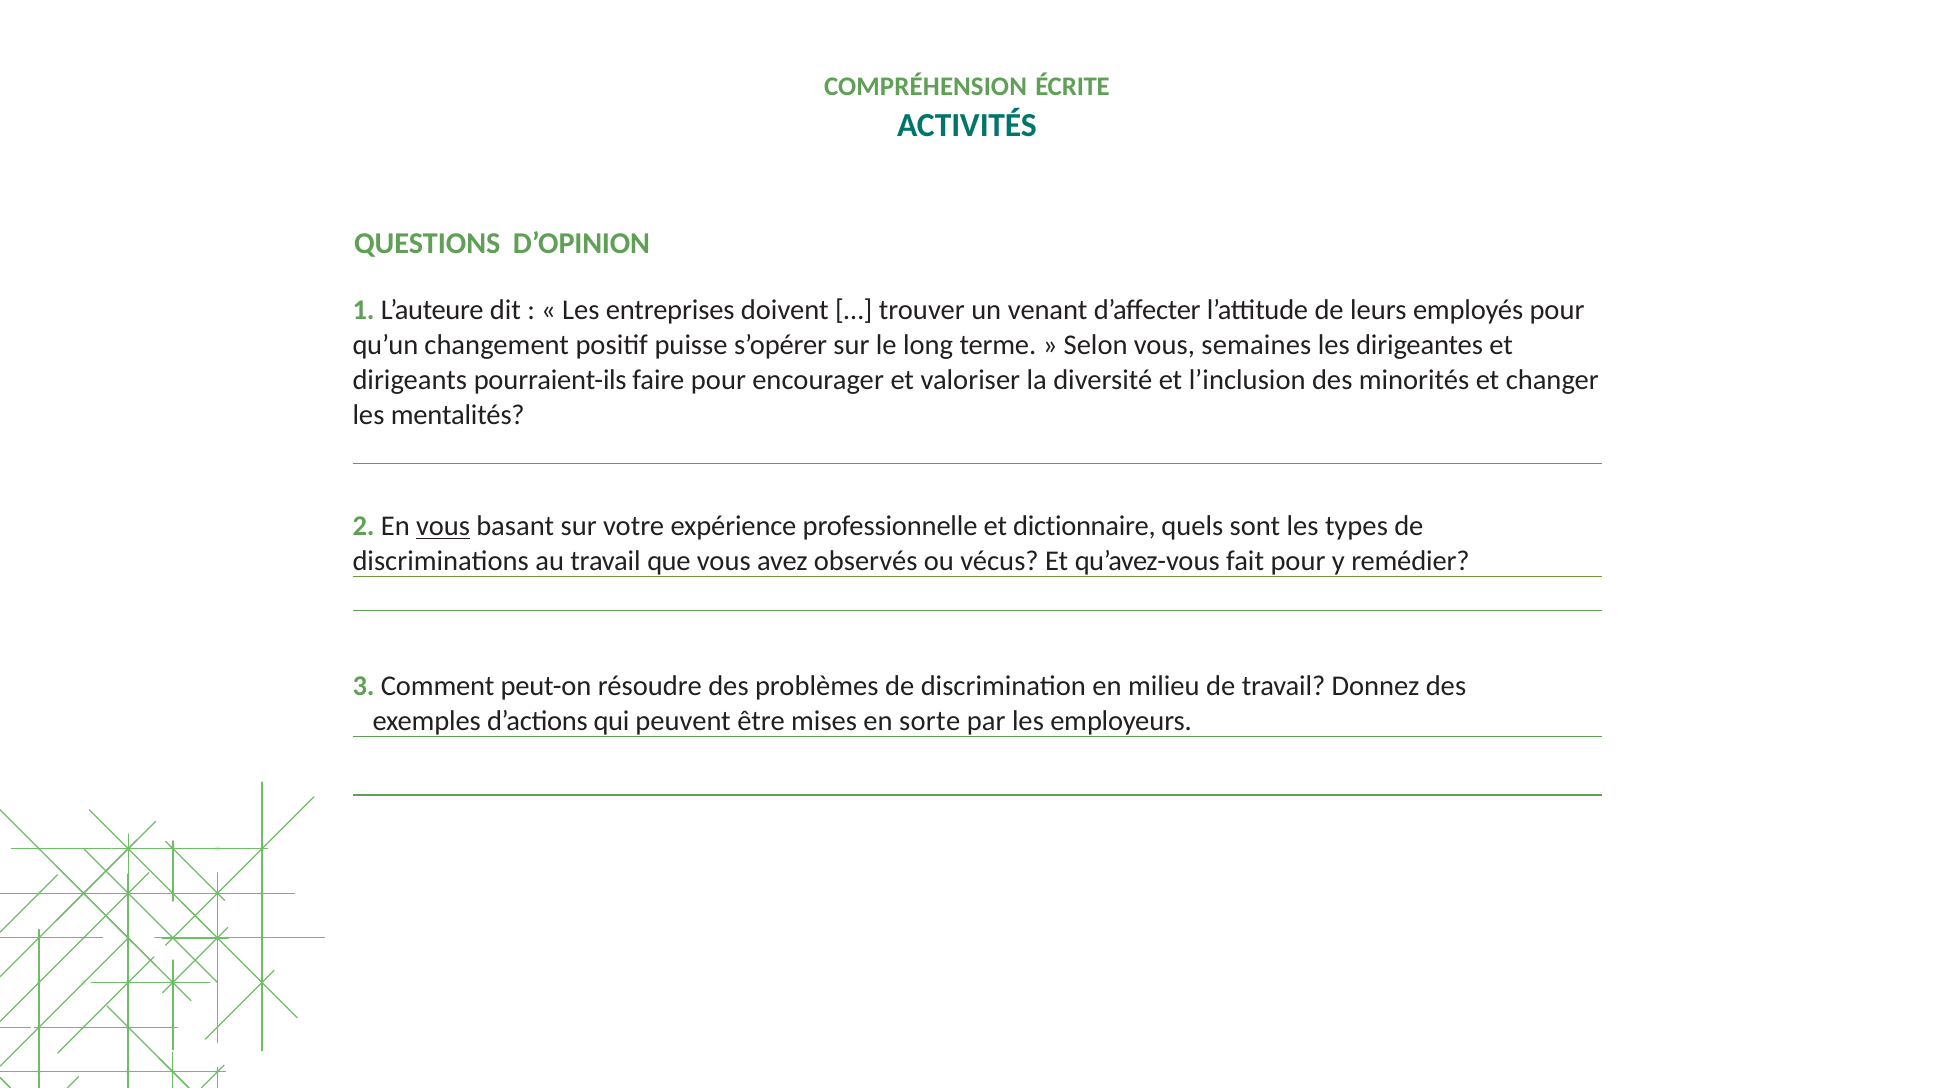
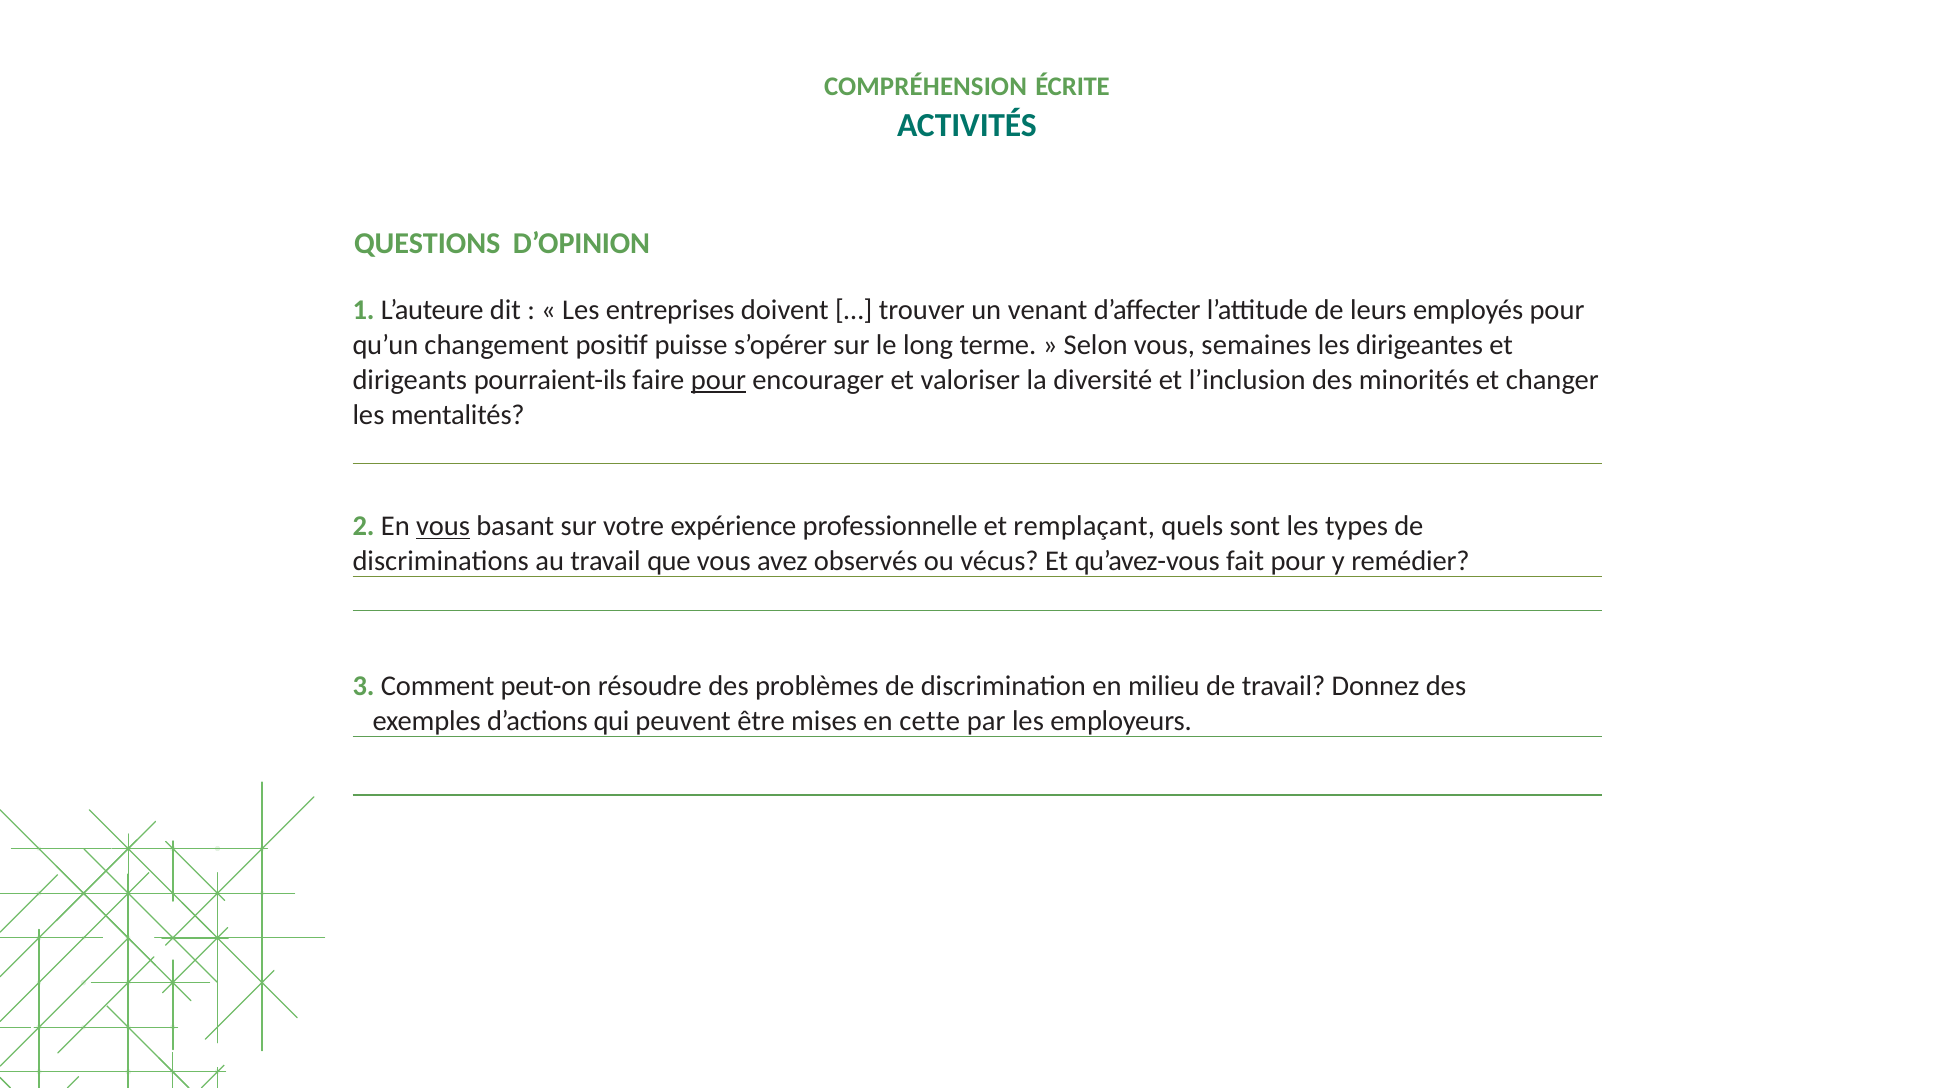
pour at (718, 380) underline: none -> present
dictionnaire: dictionnaire -> remplaçant
sorte: sorte -> cette
